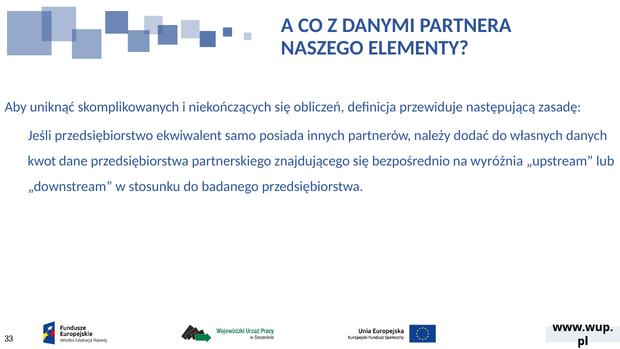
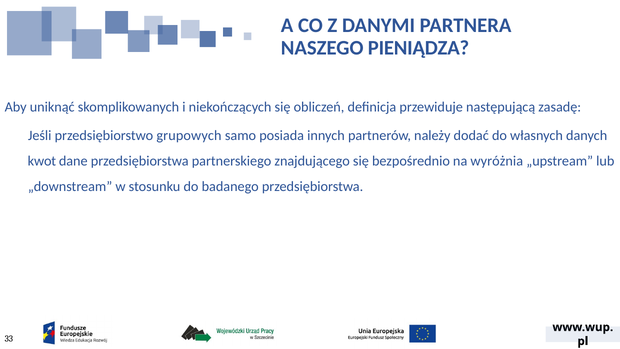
ELEMENTY: ELEMENTY -> PIENIĄDZA
ekwiwalent: ekwiwalent -> grupowych
